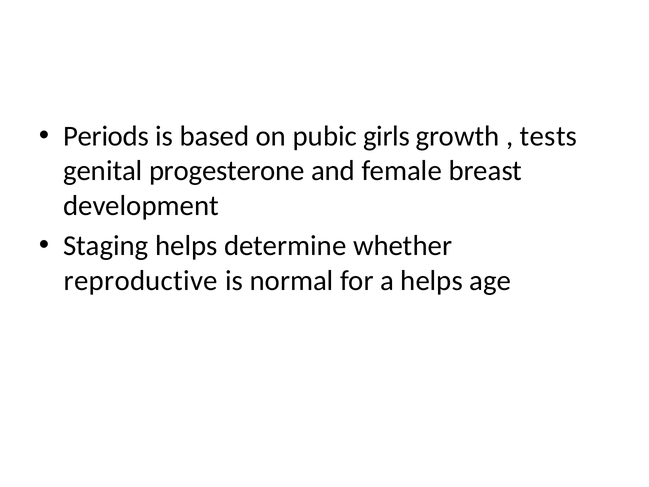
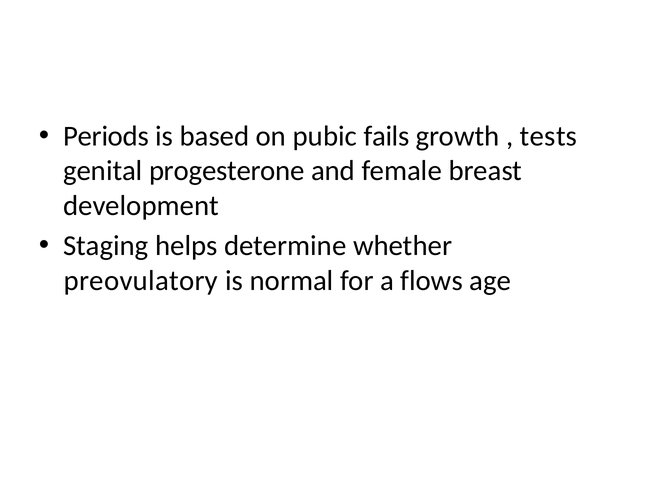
girls: girls -> fails
reproductive: reproductive -> preovulatory
a helps: helps -> flows
